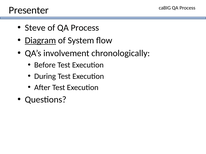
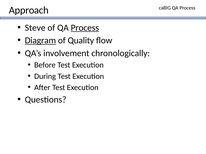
Presenter: Presenter -> Approach
Process at (85, 28) underline: none -> present
System: System -> Quality
